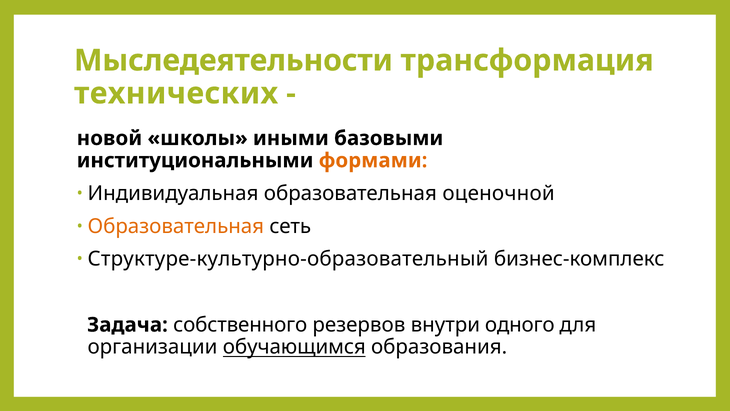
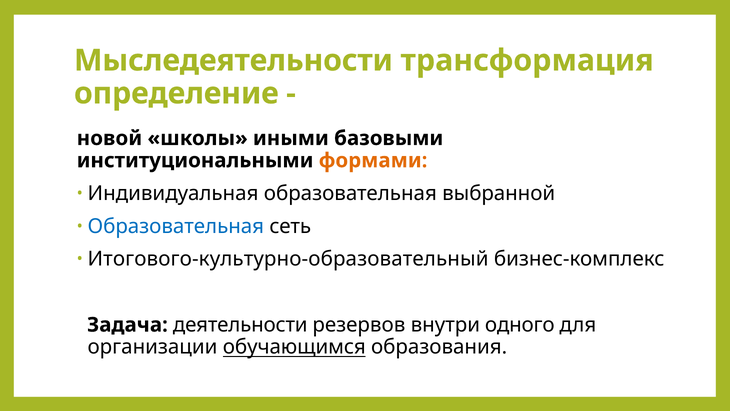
технических: технических -> определение
оценочной: оценочной -> выбранной
Образовательная at (176, 226) colour: orange -> blue
Структуре-культурно-образовательный: Структуре-культурно-образовательный -> Итогового-культурно-образовательный
собственного: собственного -> деятельности
